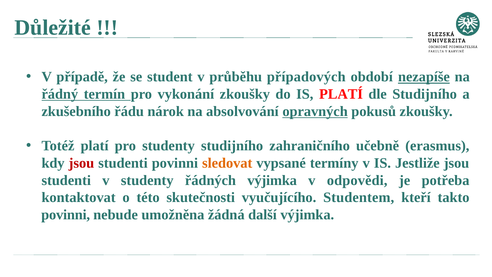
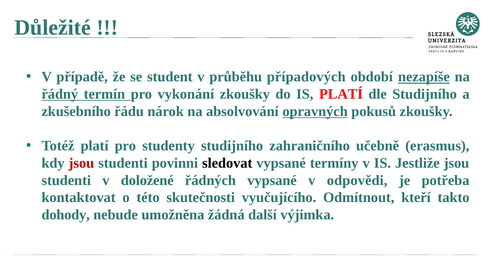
sledovat colour: orange -> black
v studenty: studenty -> doložené
řádných výjimka: výjimka -> vypsané
Studentem: Studentem -> Odmítnout
povinni at (66, 215): povinni -> dohody
